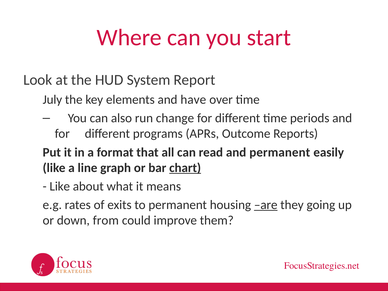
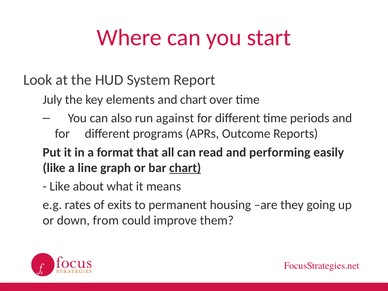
and have: have -> chart
change: change -> against
and permanent: permanent -> performing
are underline: present -> none
